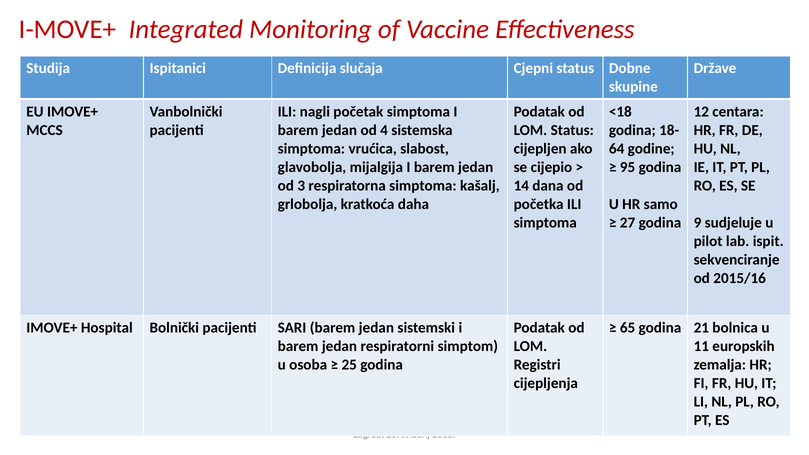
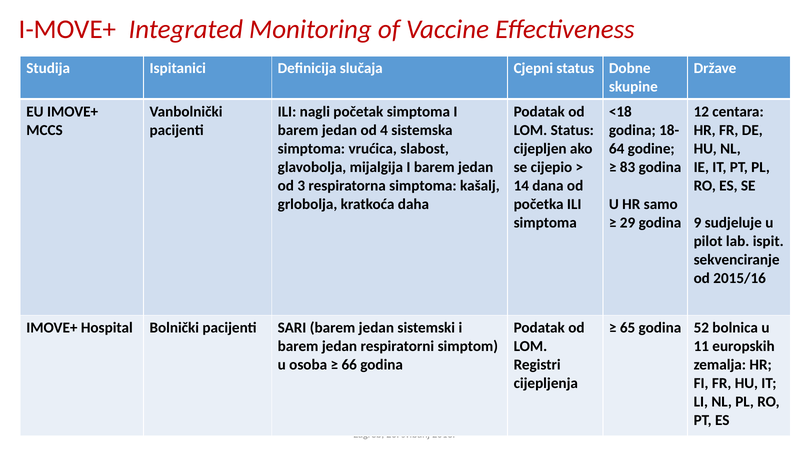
95: 95 -> 83
27: 27 -> 29
21: 21 -> 52
25: 25 -> 66
